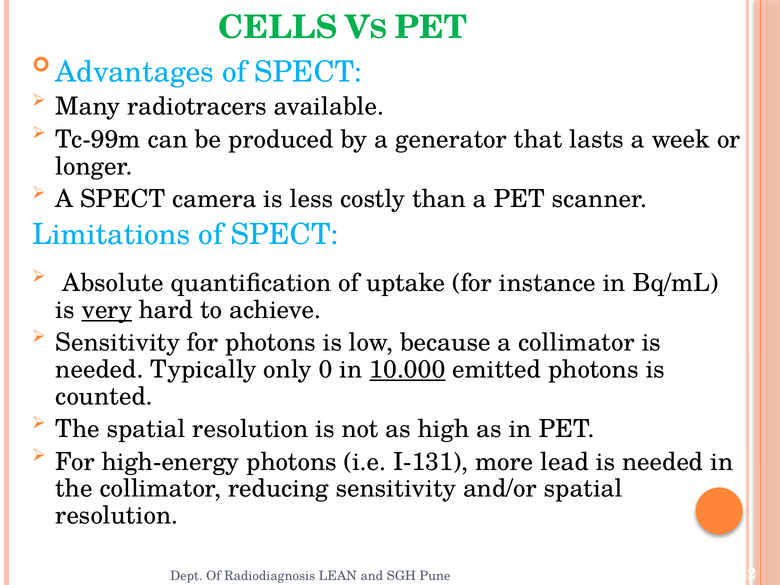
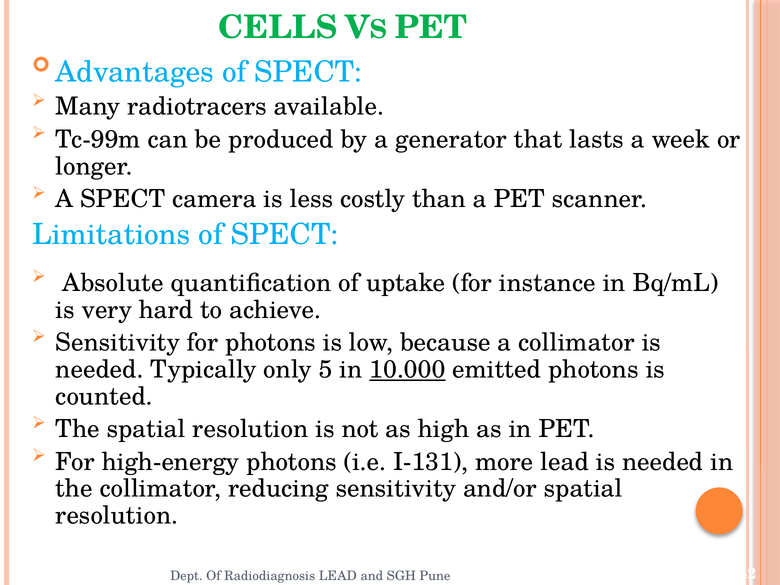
very underline: present -> none
0: 0 -> 5
Radiodiagnosis LEAN: LEAN -> LEAD
